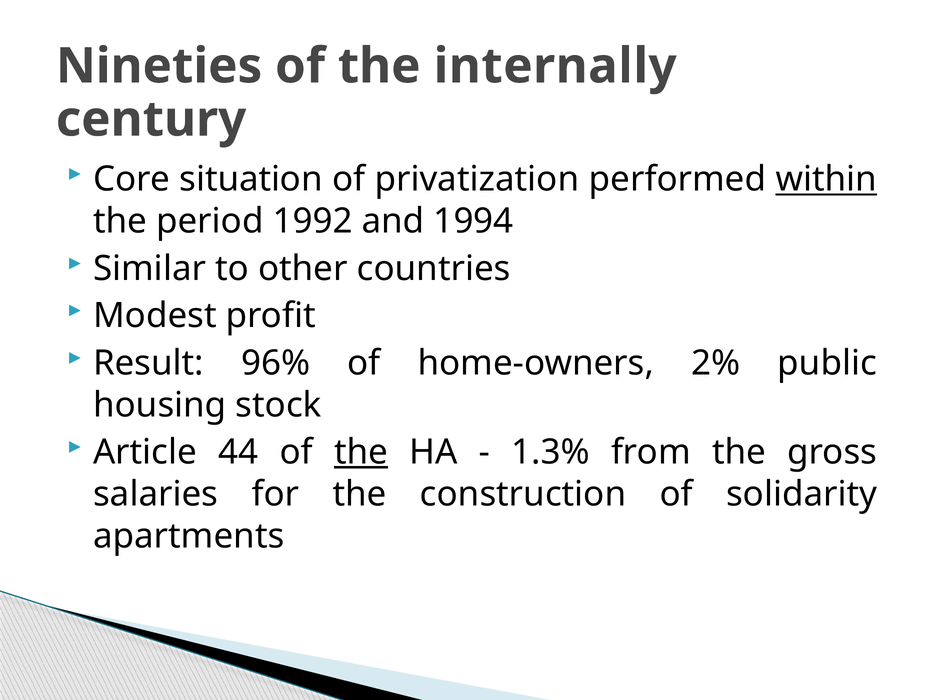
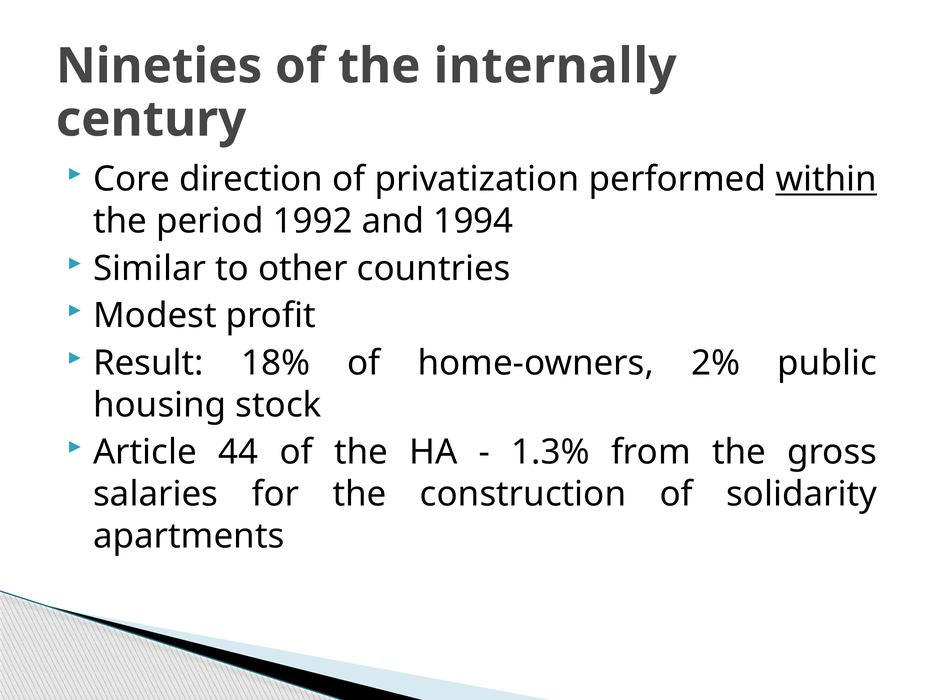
situation: situation -> direction
96%: 96% -> 18%
the at (361, 452) underline: present -> none
